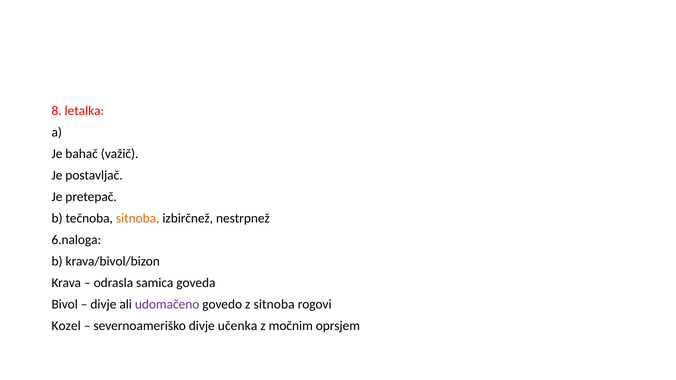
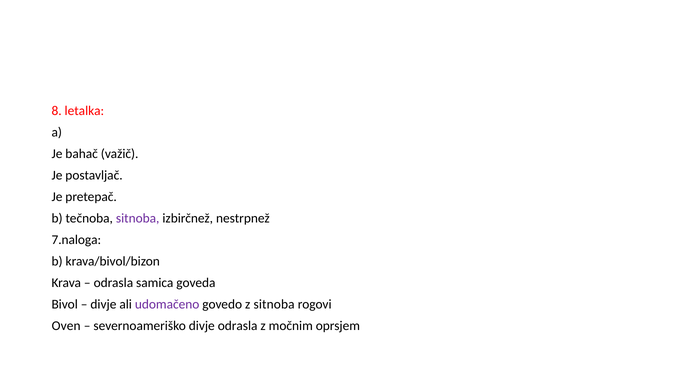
sitnoba at (138, 218) colour: orange -> purple
6.naloga: 6.naloga -> 7.naloga
Kozel: Kozel -> Oven
divje učenka: učenka -> odrasla
